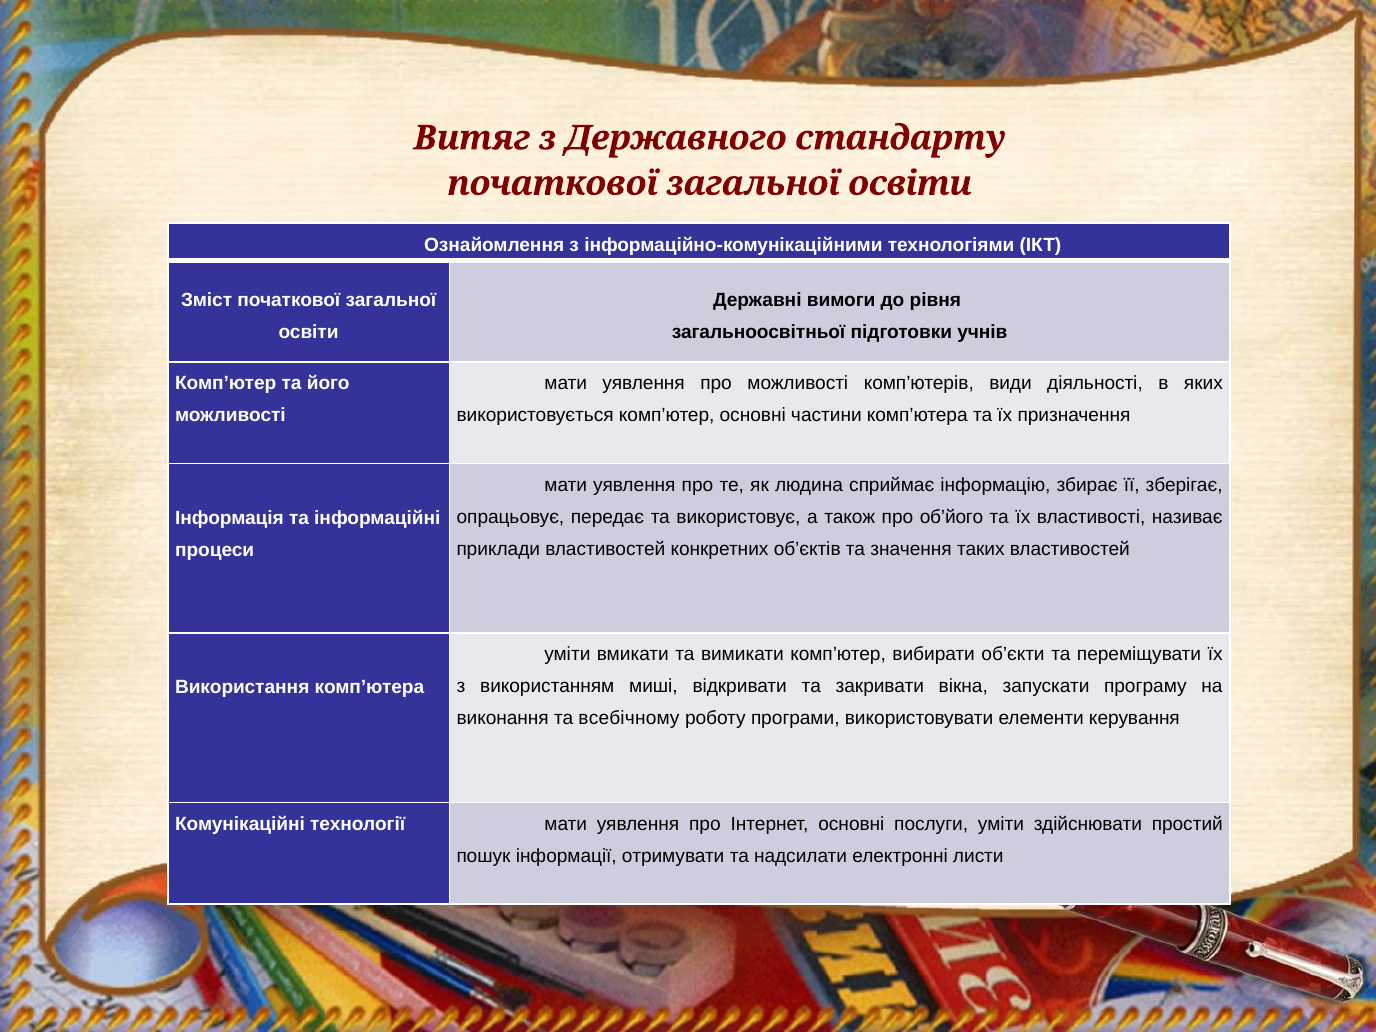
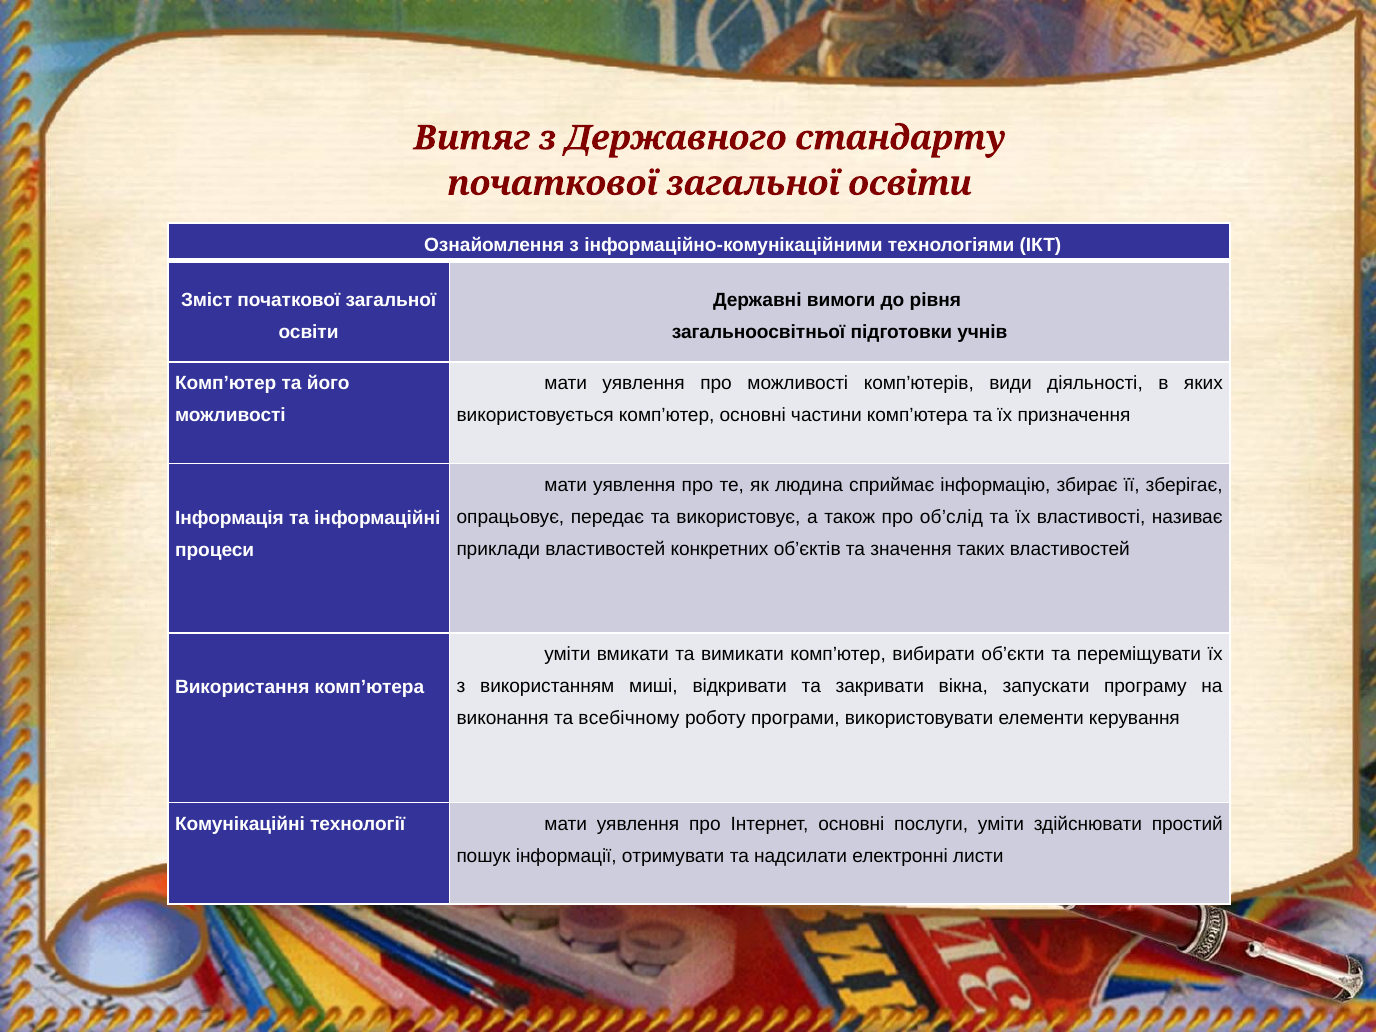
об’його: об’його -> об’слід
